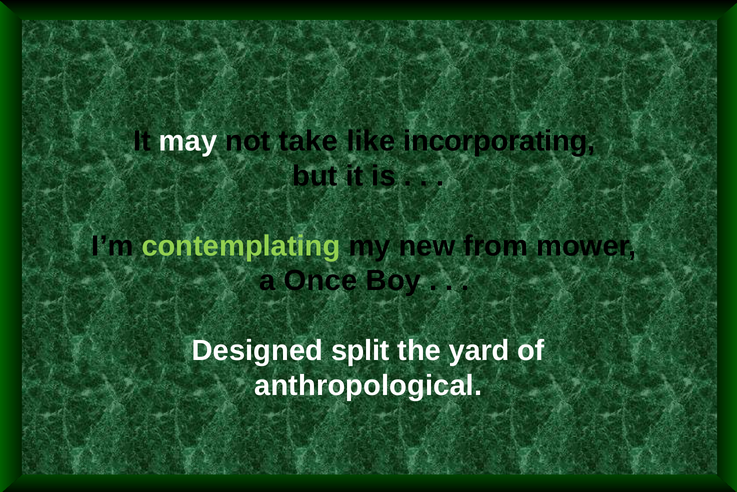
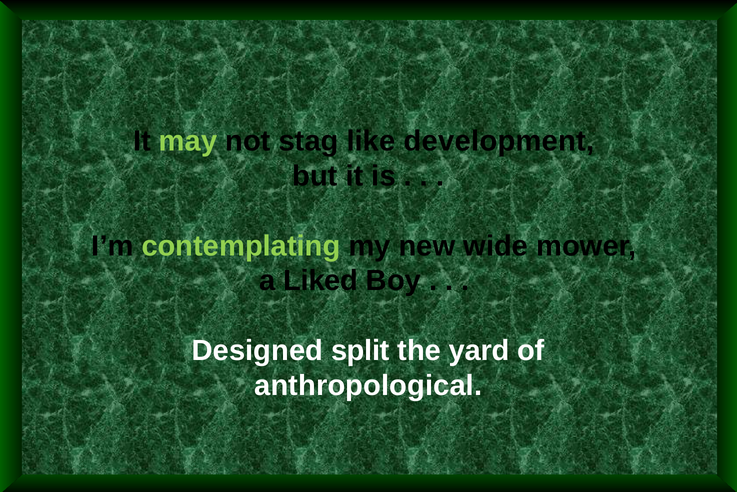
may colour: white -> light green
take: take -> stag
incorporating: incorporating -> development
from: from -> wide
Once: Once -> Liked
